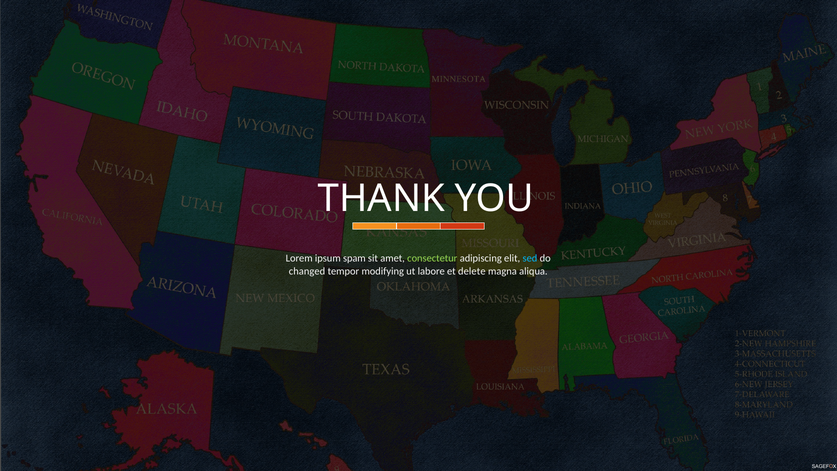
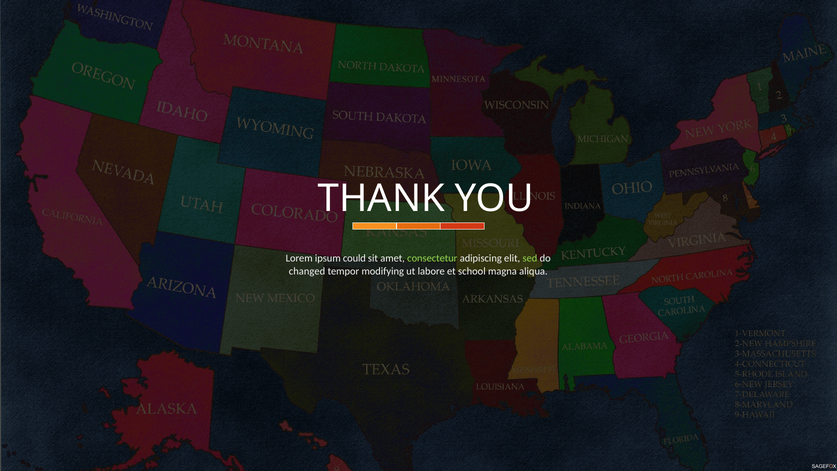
spam: spam -> could
sed colour: light blue -> light green
delete: delete -> school
